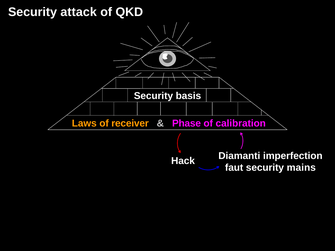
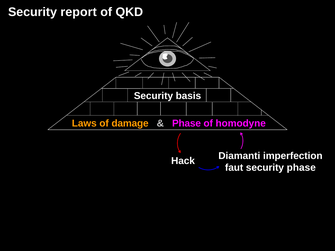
attack: attack -> report
receiver: receiver -> damage
calibration: calibration -> homodyne
security mains: mains -> phase
